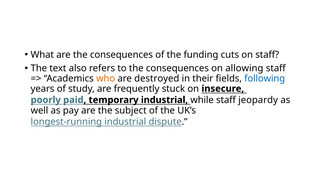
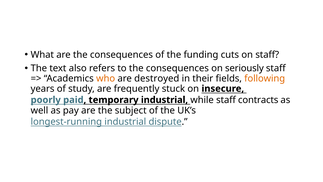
allowing: allowing -> seriously
following colour: blue -> orange
jeopardy: jeopardy -> contracts
